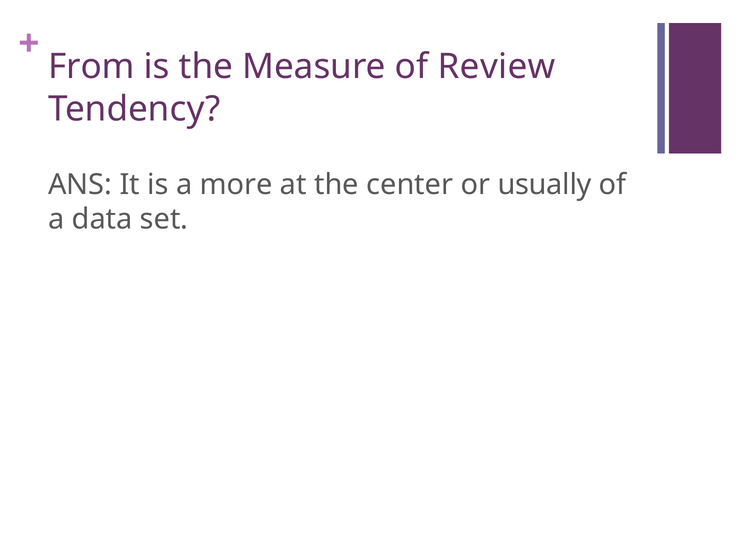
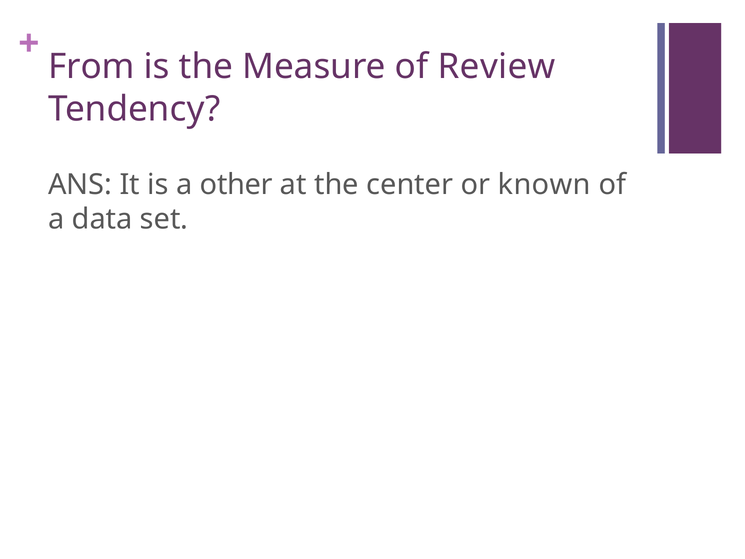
more: more -> other
usually: usually -> known
